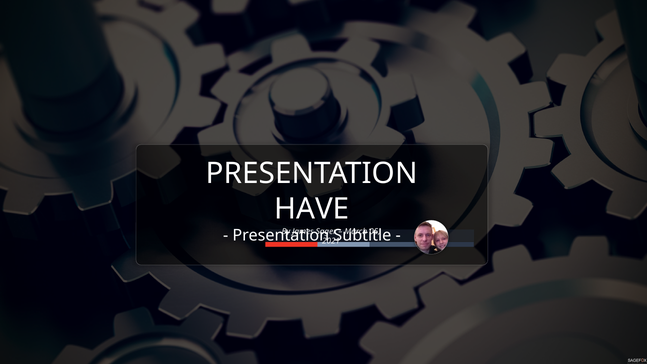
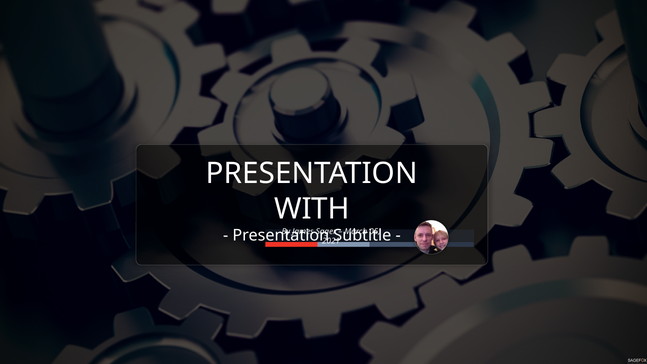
HAVE: HAVE -> WITH
